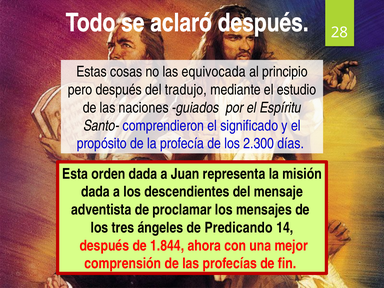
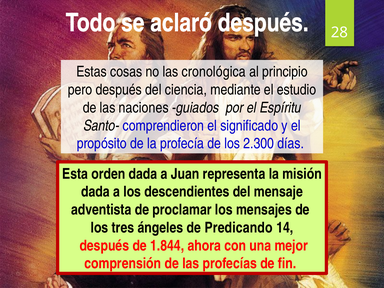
equivocada: equivocada -> cronológica
tradujo: tradujo -> ciencia
